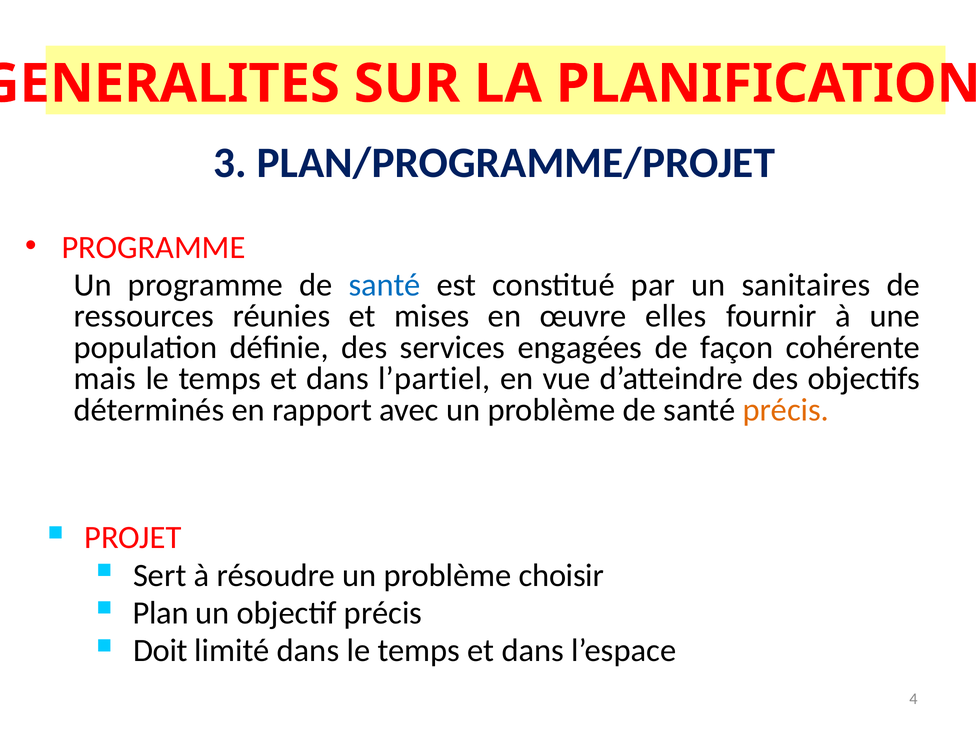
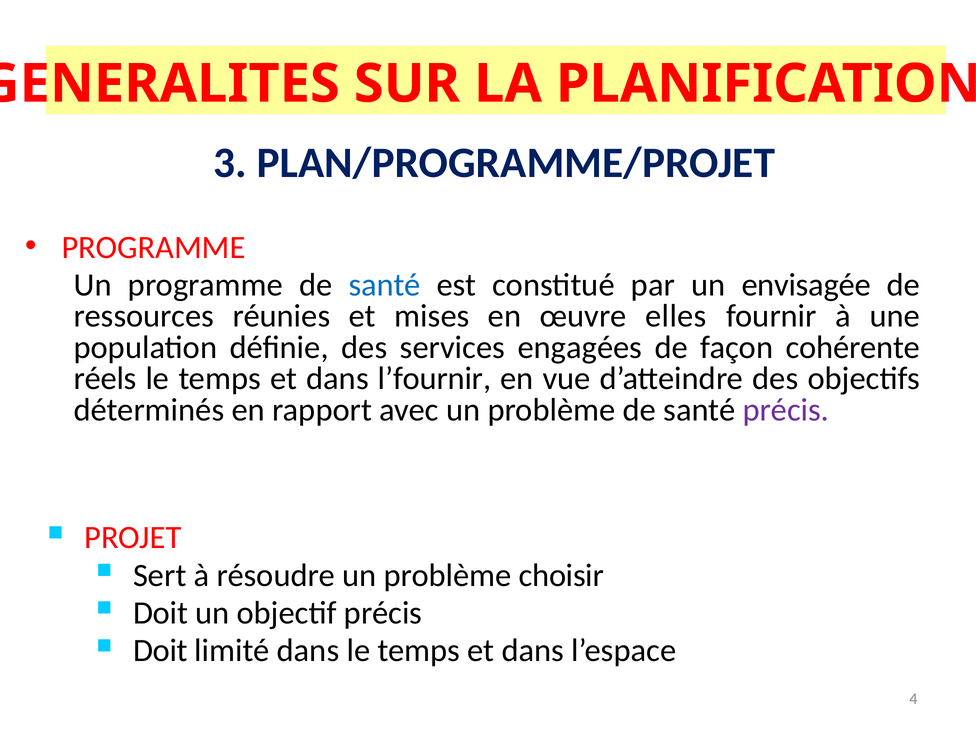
sanitaires: sanitaires -> envisagée
mais: mais -> réels
l’partiel: l’partiel -> l’fournir
précis at (786, 410) colour: orange -> purple
Plan at (161, 613): Plan -> Doit
